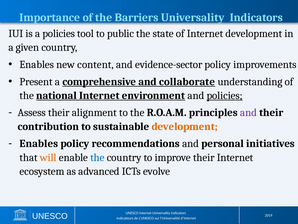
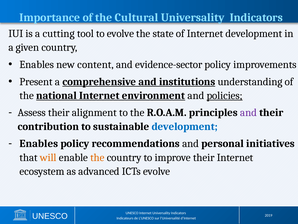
Barriers: Barriers -> Cultural
a policies: policies -> cutting
to public: public -> evolve
collaborate: collaborate -> institutions
development at (185, 126) colour: orange -> blue
the at (97, 157) colour: blue -> orange
